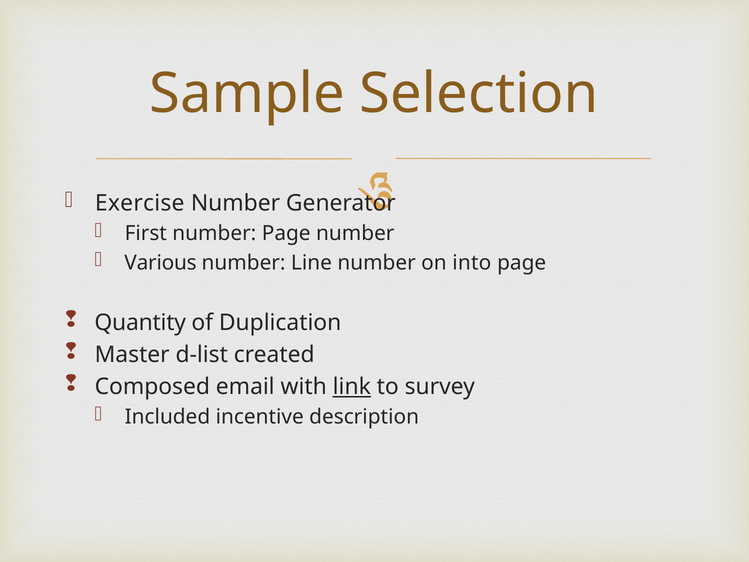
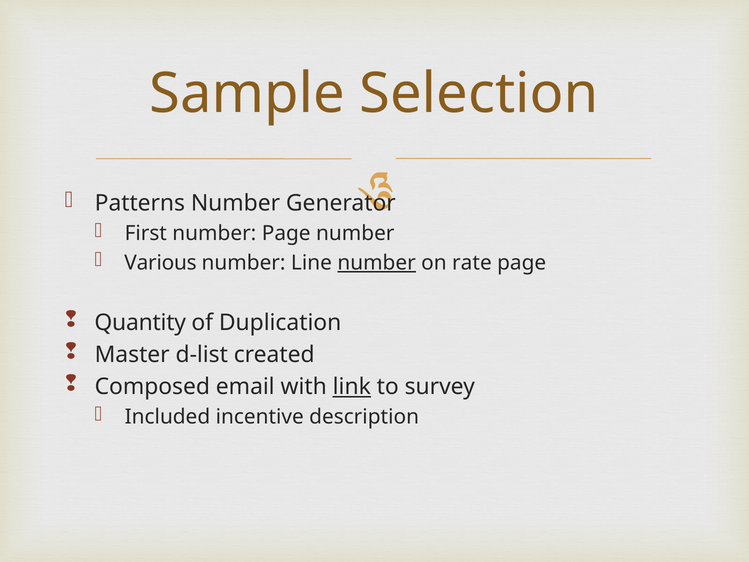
Exercise: Exercise -> Patterns
number at (377, 263) underline: none -> present
into: into -> rate
